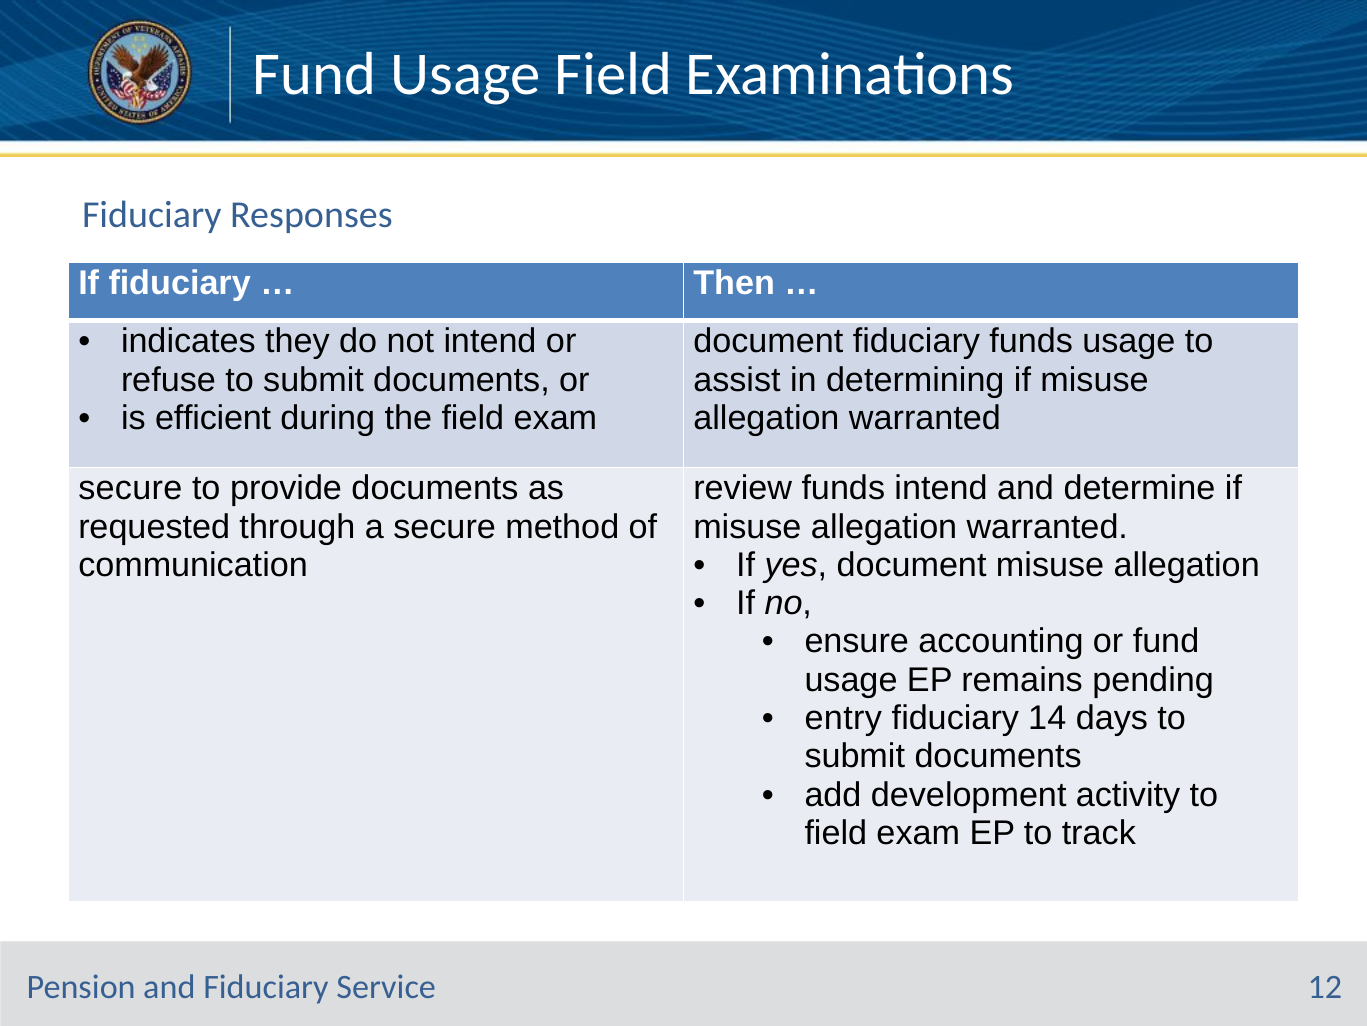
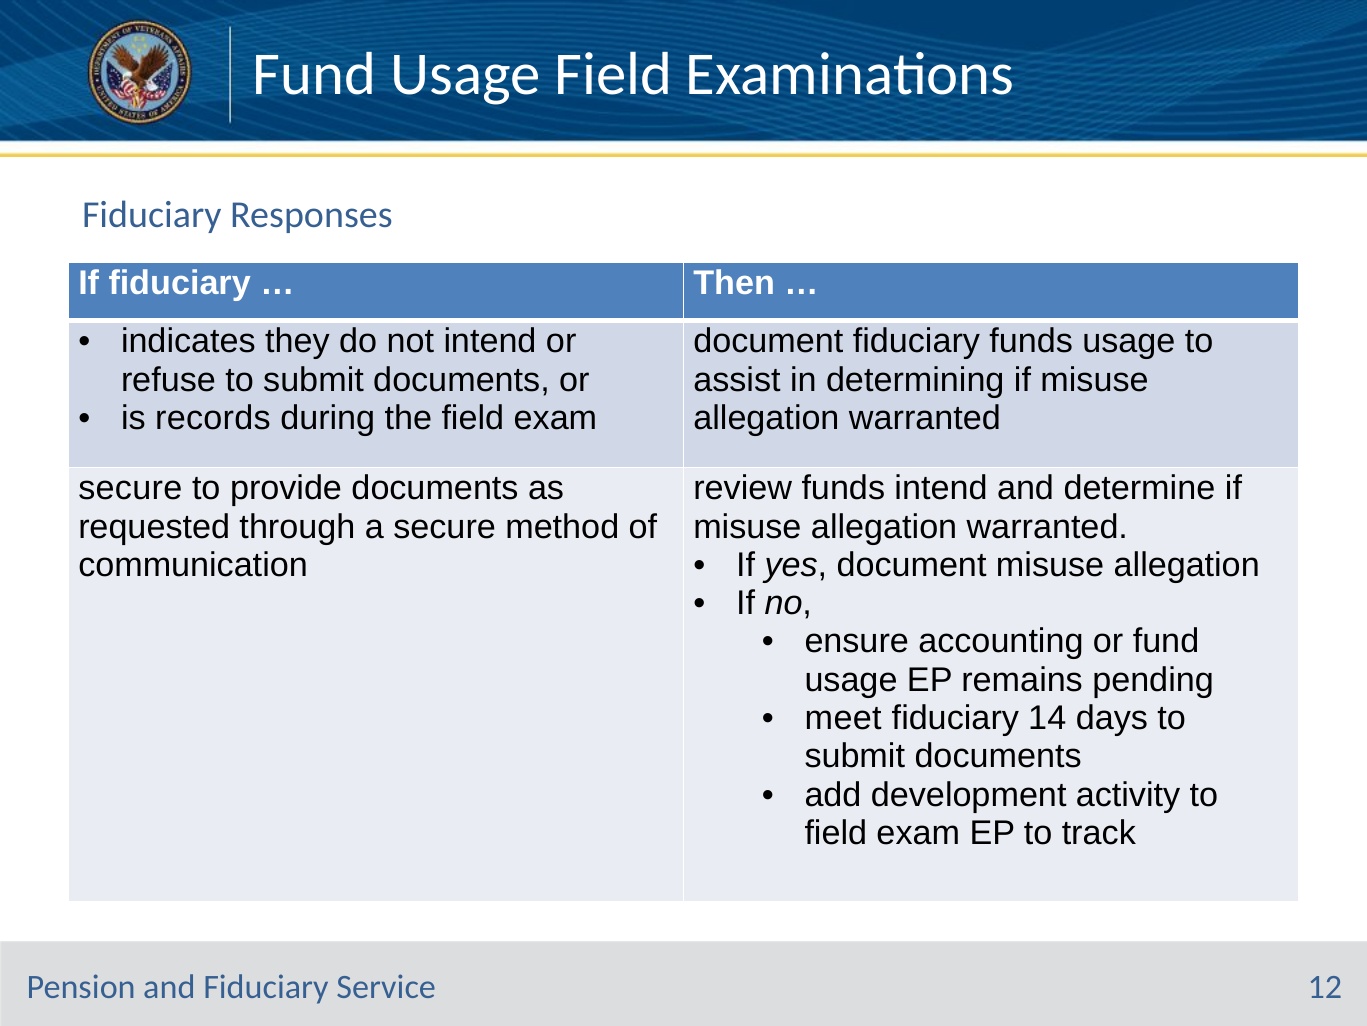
efficient: efficient -> records
entry: entry -> meet
